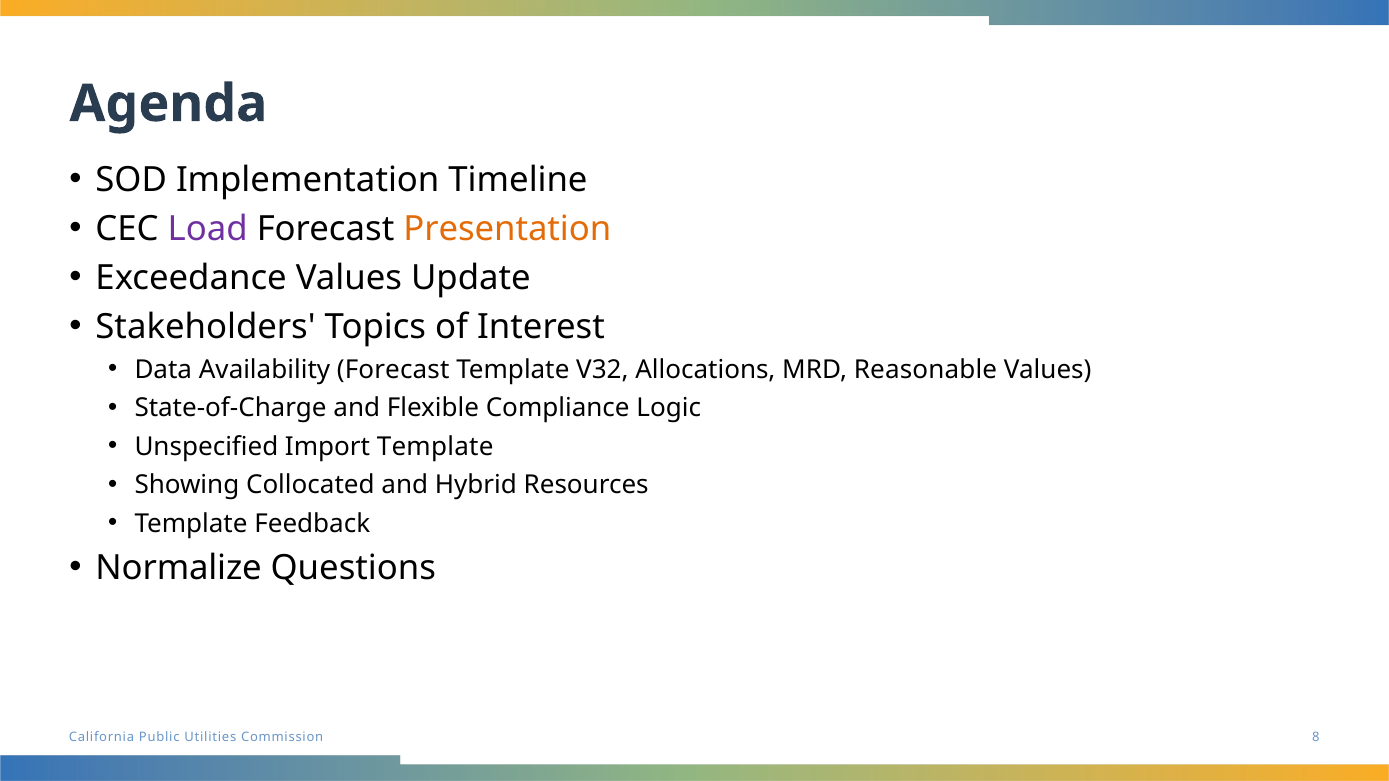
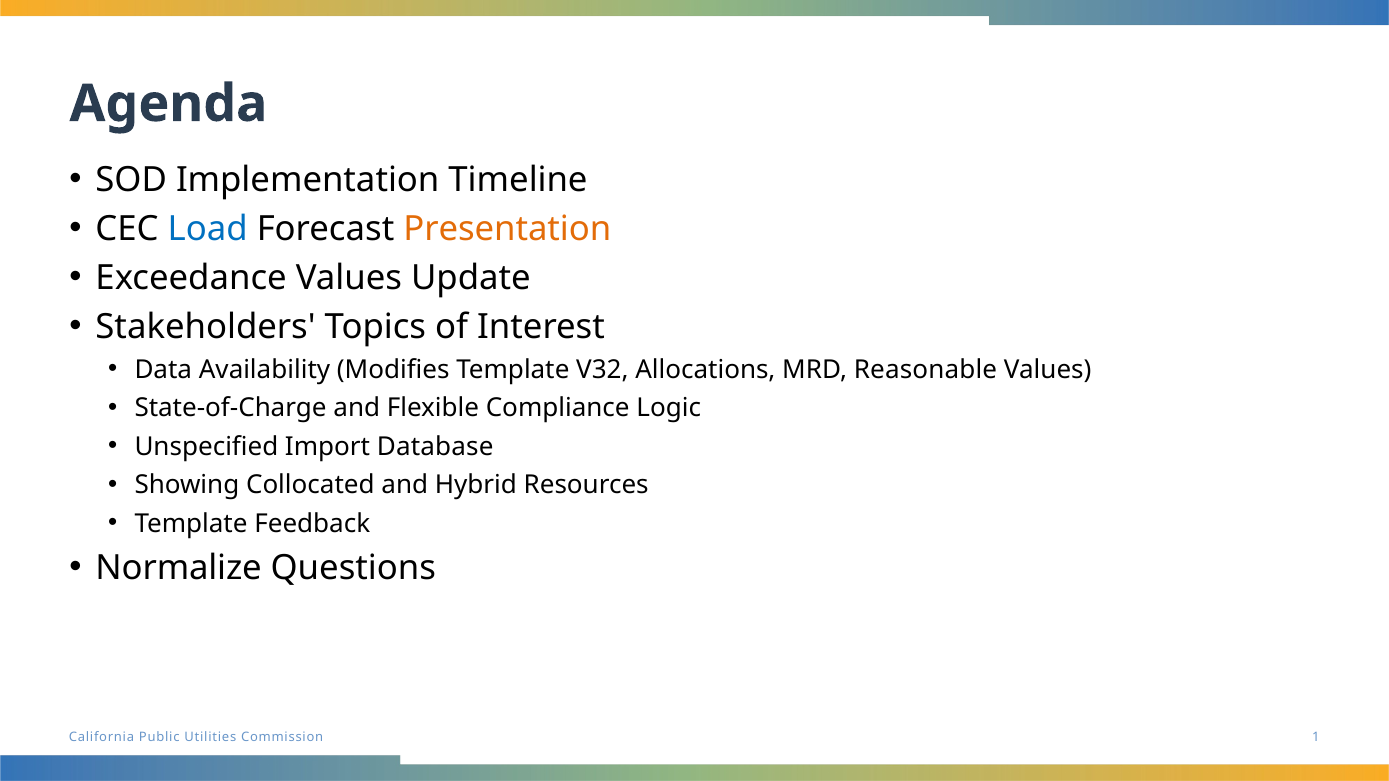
Load colour: purple -> blue
Availability Forecast: Forecast -> Modifies
Import Template: Template -> Database
8: 8 -> 1
